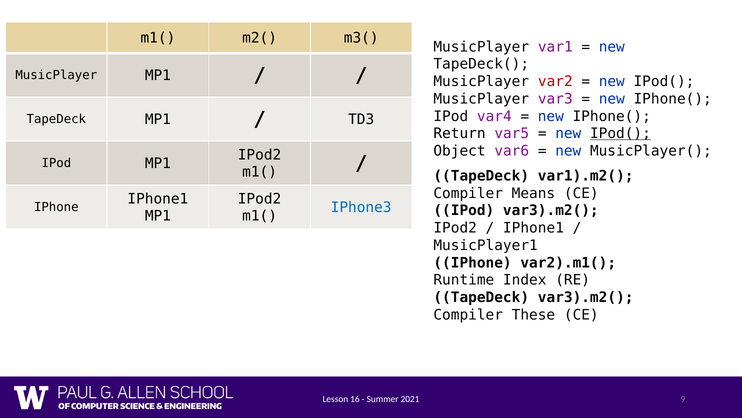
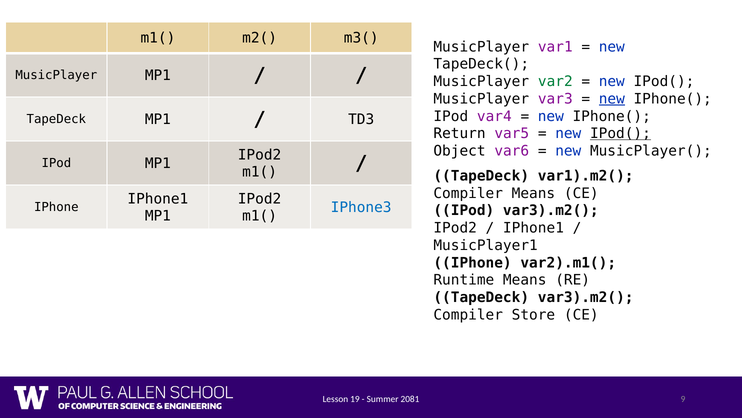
var2 colour: red -> green
new at (612, 99) underline: none -> present
Runtime Index: Index -> Means
These: These -> Store
16: 16 -> 19
2021: 2021 -> 2081
